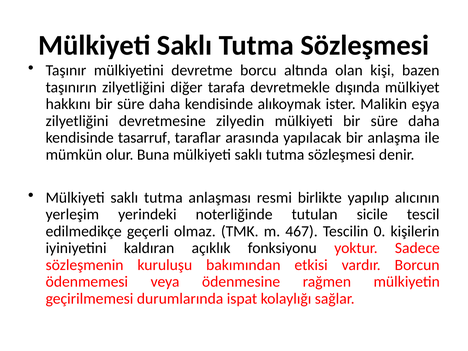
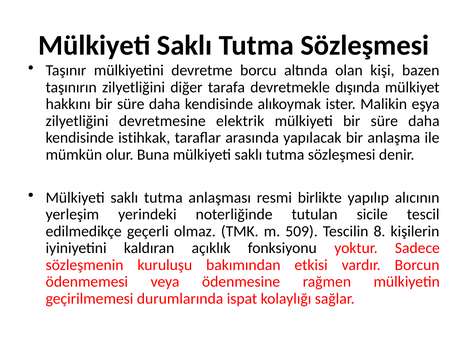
zilyedin: zilyedin -> elektrik
tasarruf: tasarruf -> istihkak
467: 467 -> 509
0: 0 -> 8
